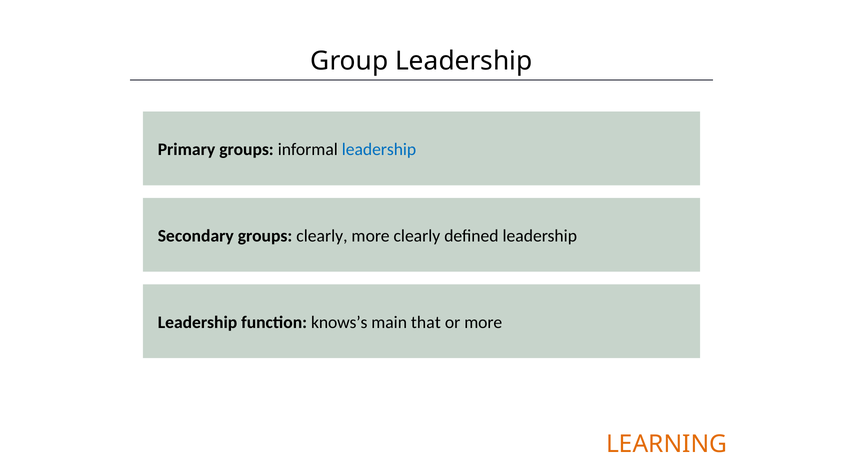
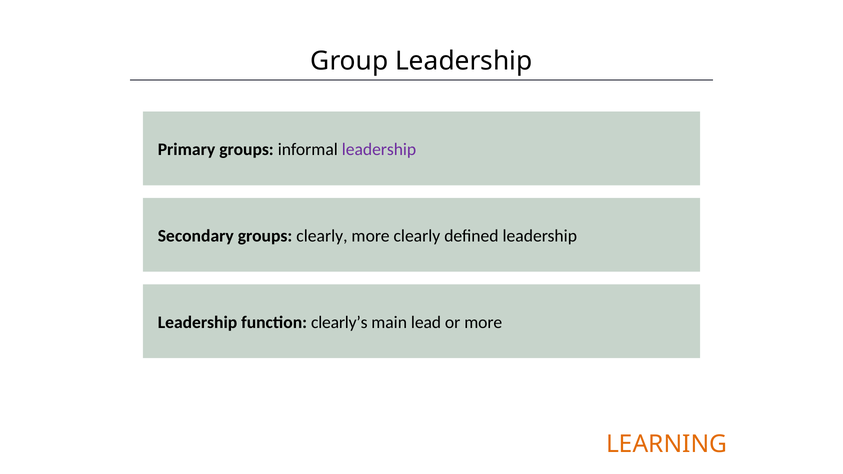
leadership at (379, 150) colour: blue -> purple
knows’s: knows’s -> clearly’s
that: that -> lead
